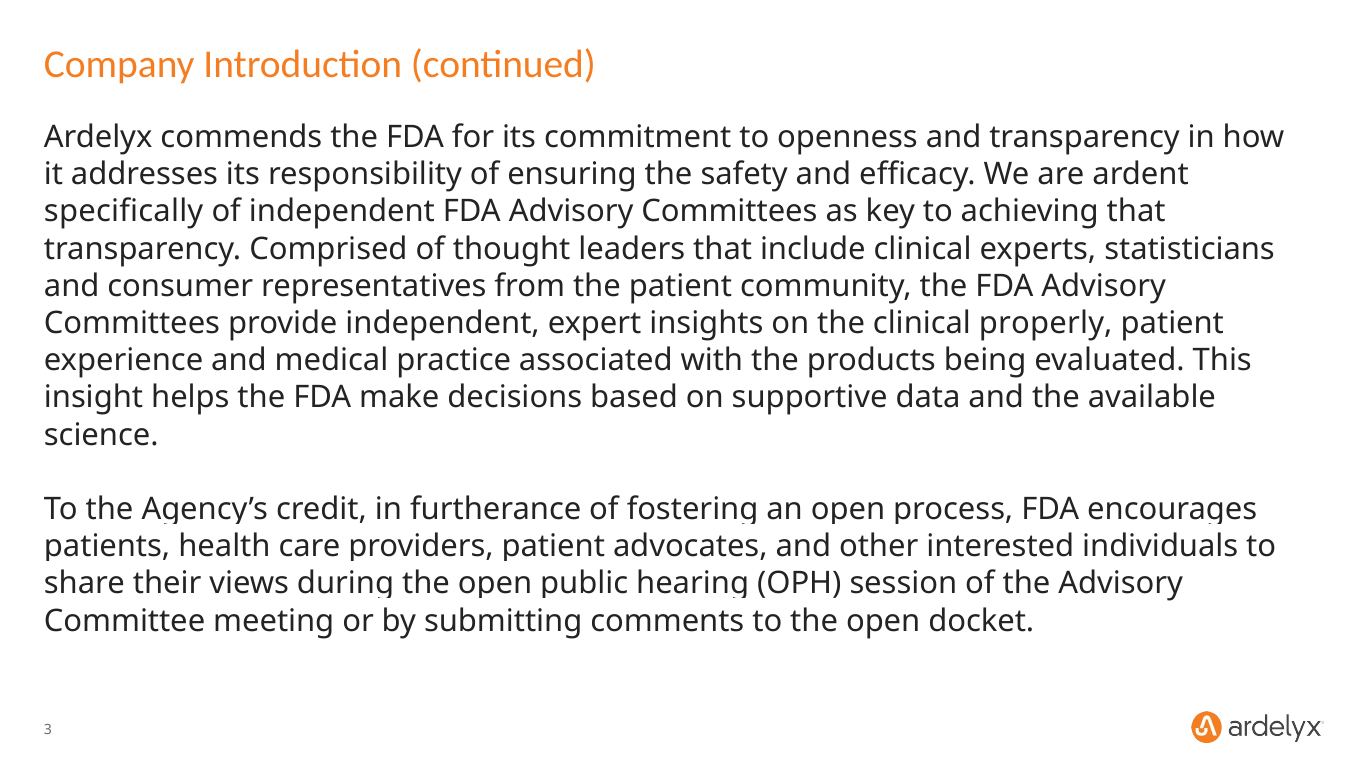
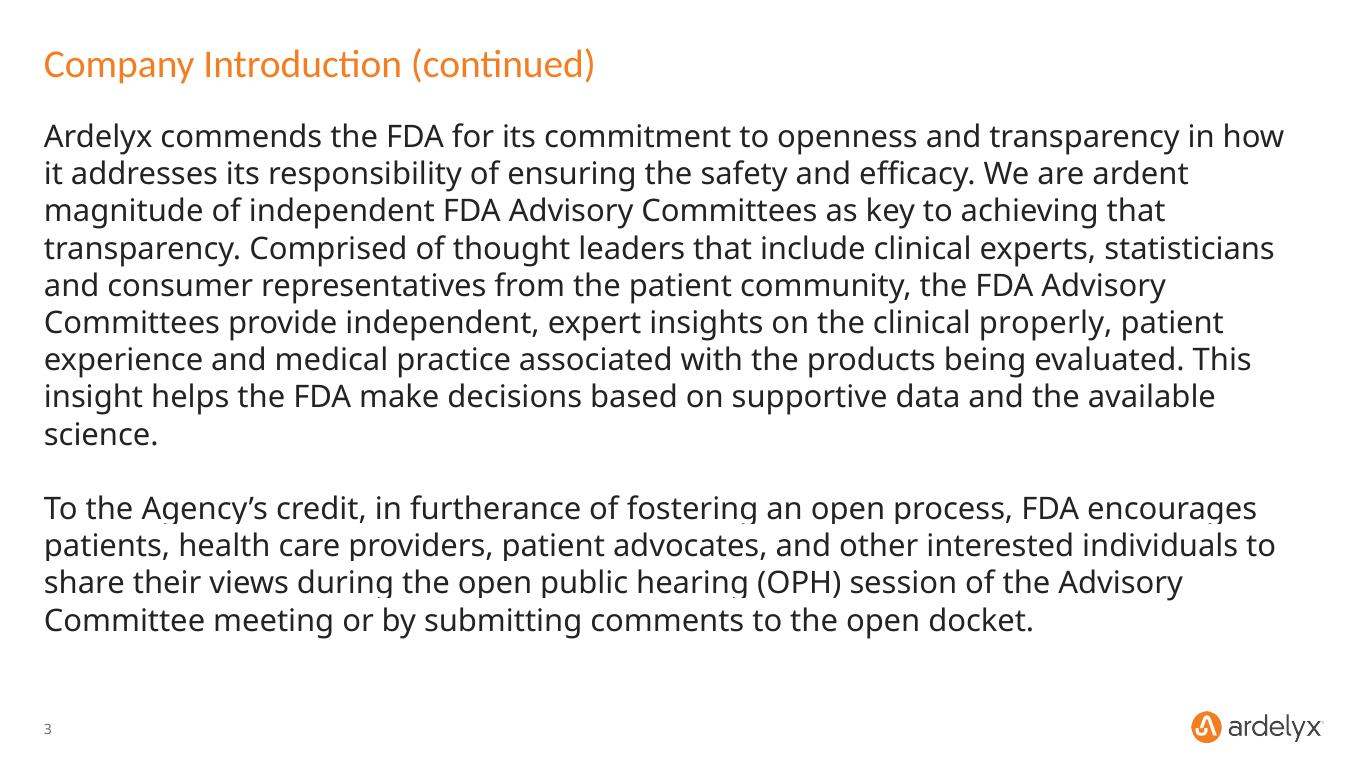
specifically: specifically -> magnitude
